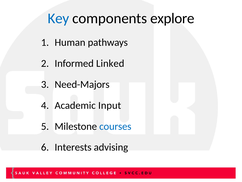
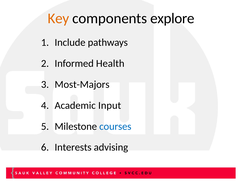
Key colour: blue -> orange
Human: Human -> Include
Linked: Linked -> Health
Need-Majors: Need-Majors -> Most-Majors
